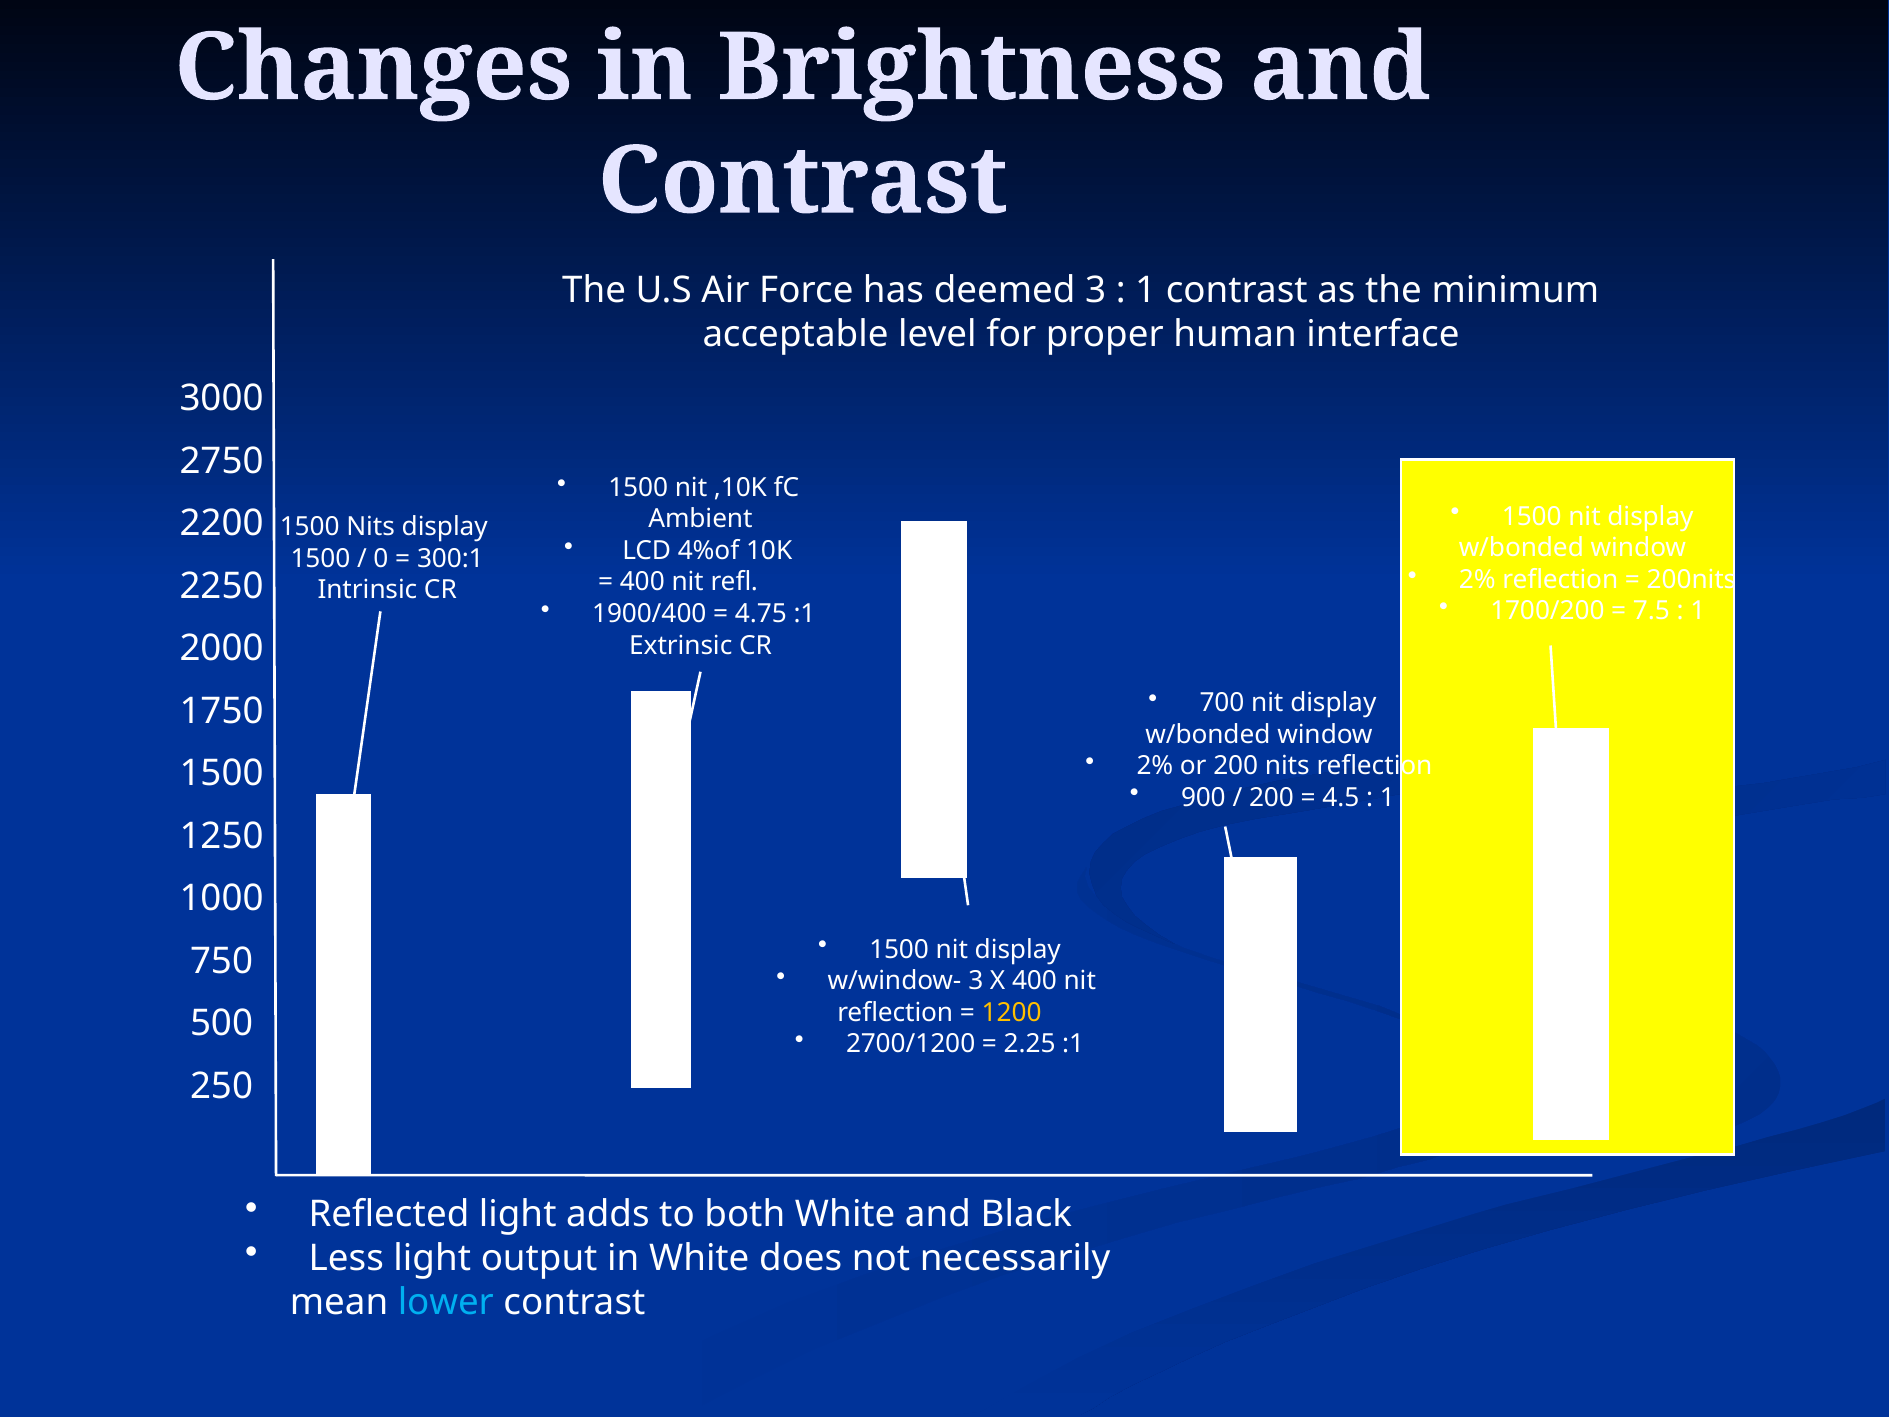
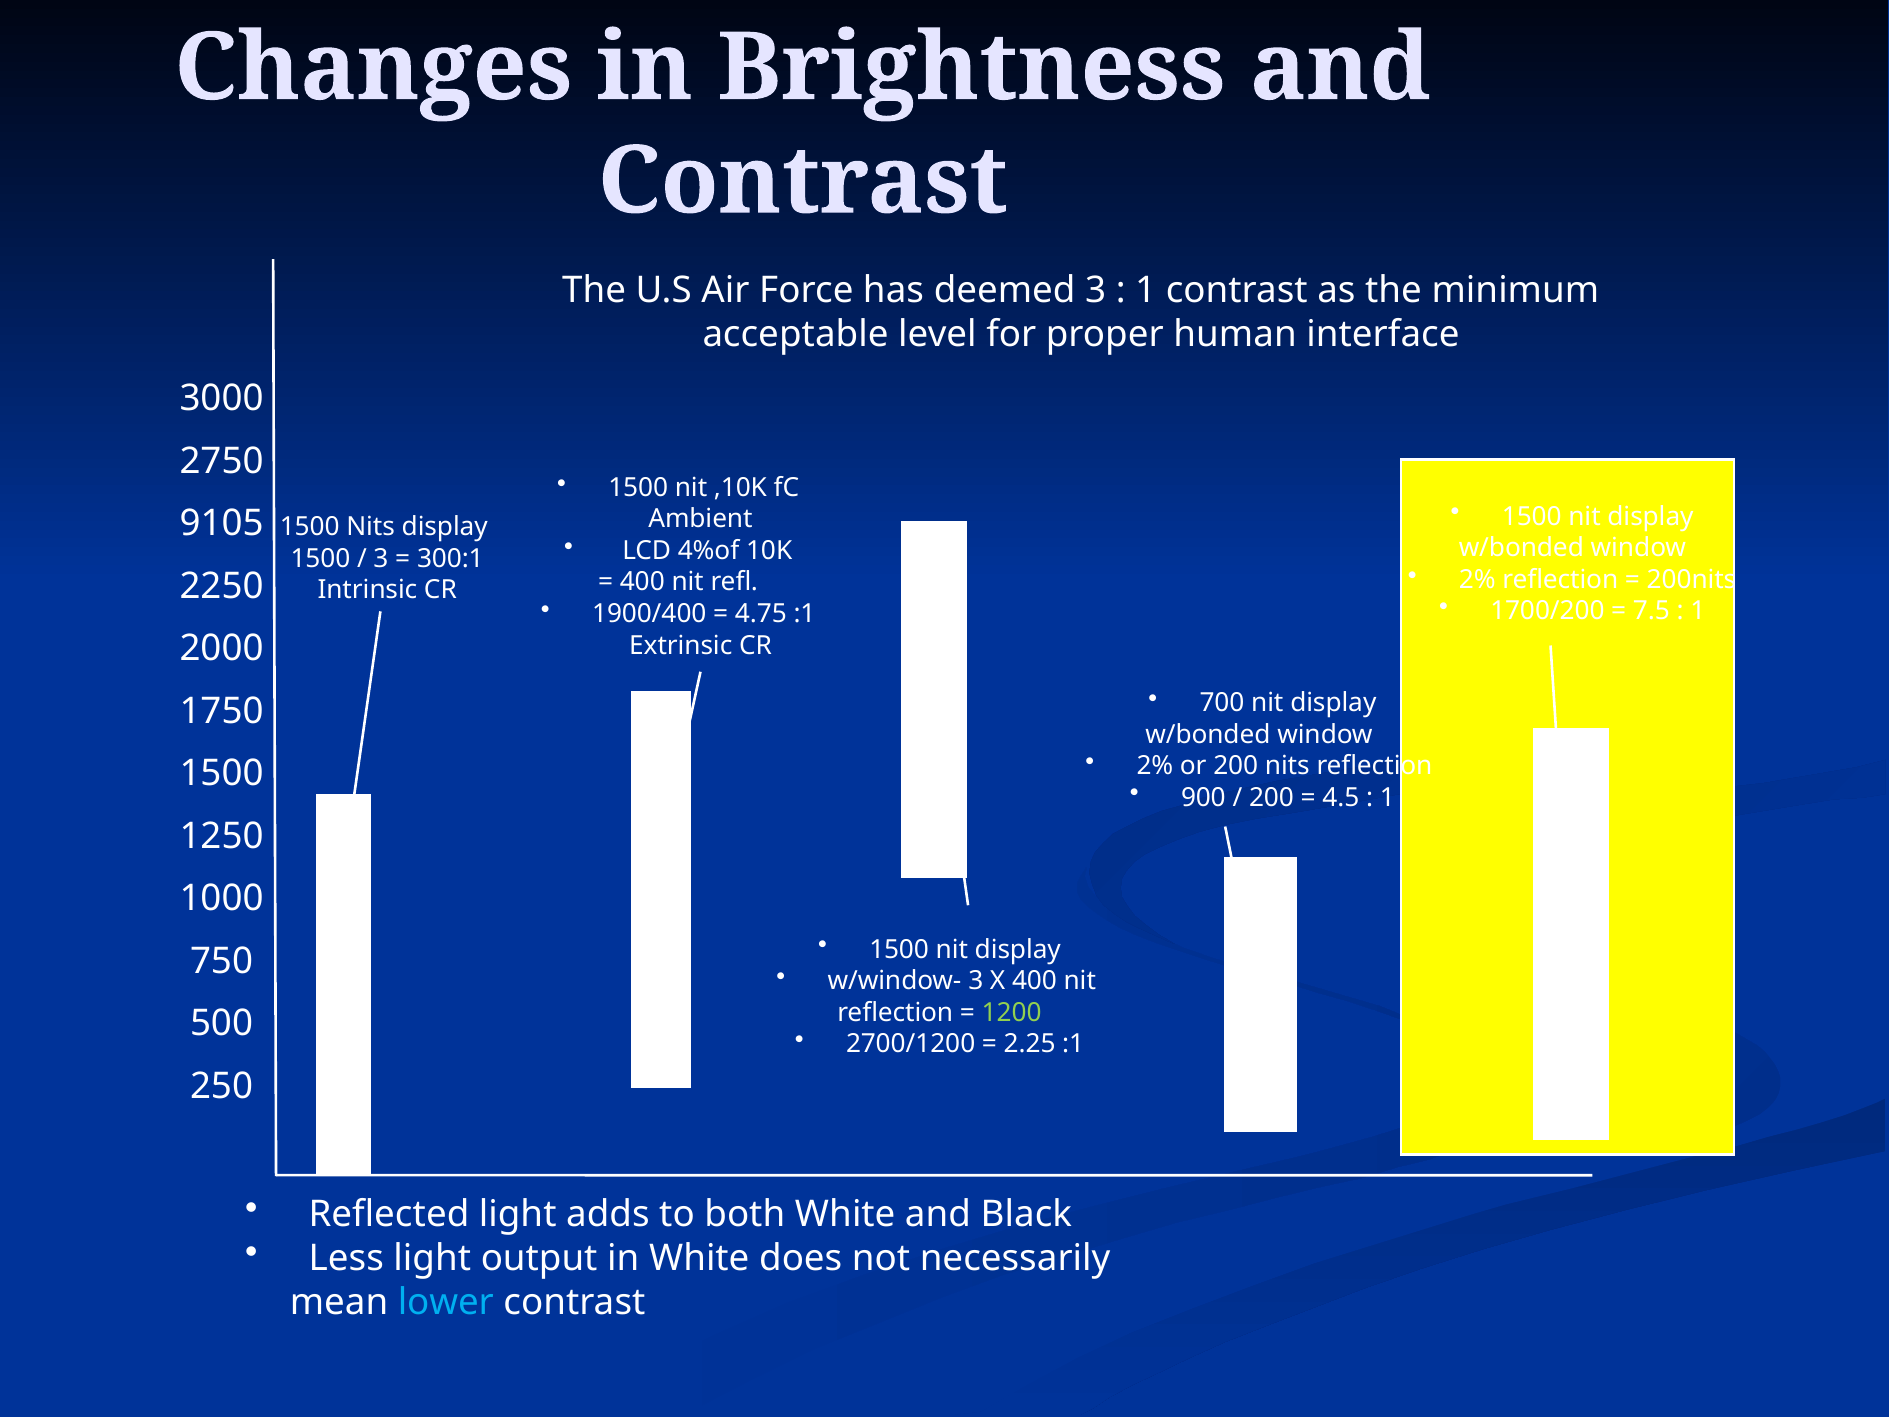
2200: 2200 -> 9105
0 at (381, 558): 0 -> 3
1200 colour: yellow -> light green
